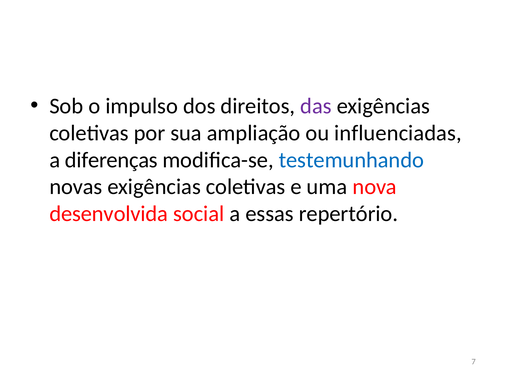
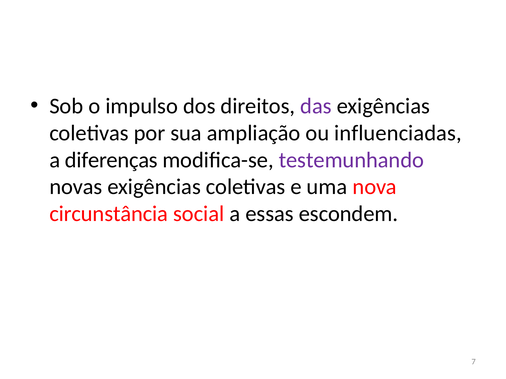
testemunhando colour: blue -> purple
desenvolvida: desenvolvida -> circunstância
repertório: repertório -> escondem
